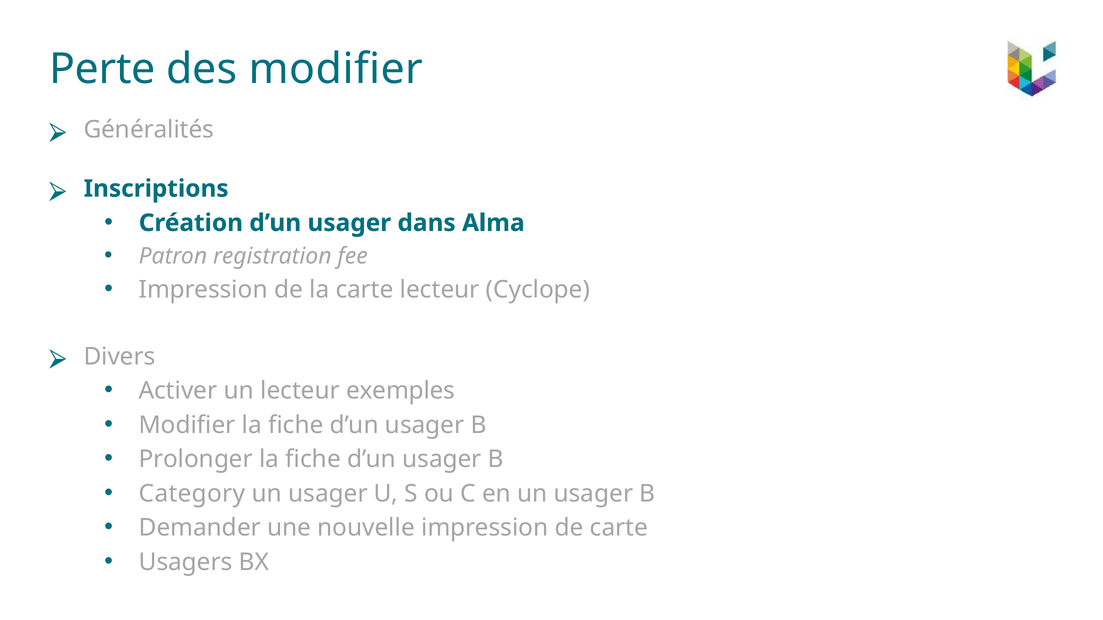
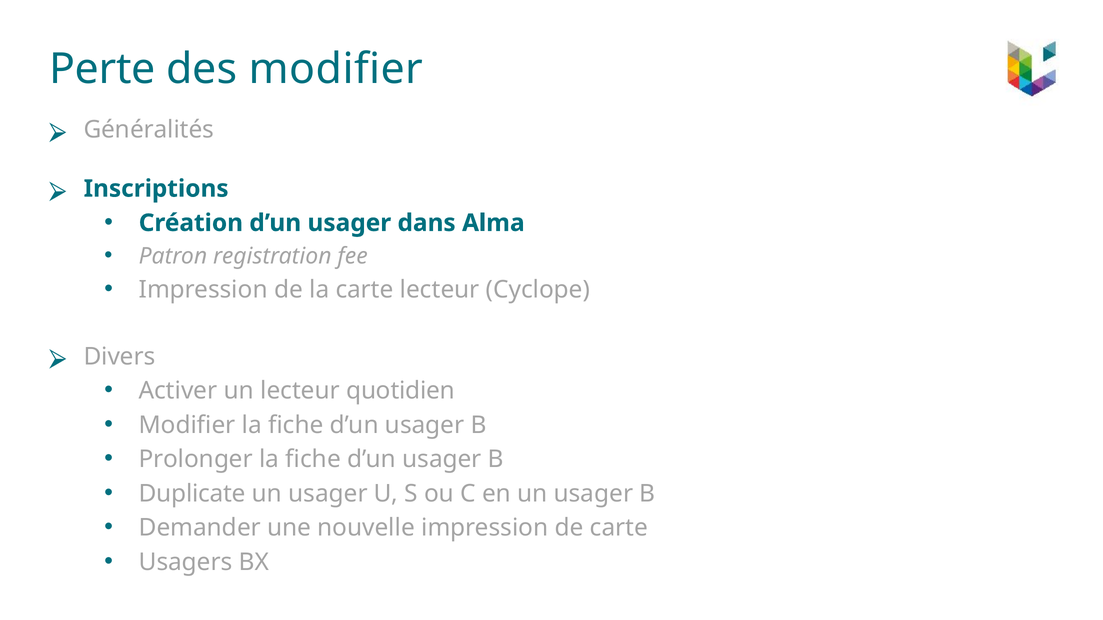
exemples: exemples -> quotidien
Category: Category -> Duplicate
